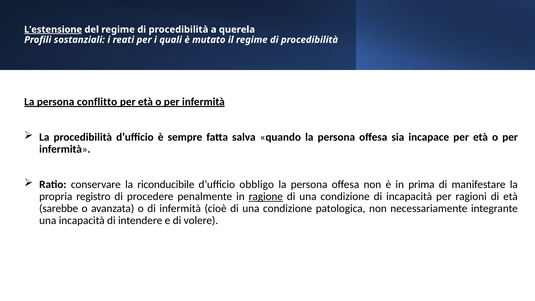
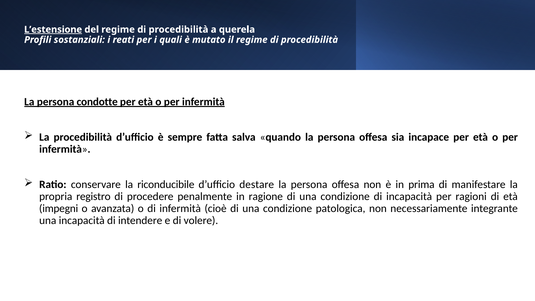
conflitto: conflitto -> condotte
obbligo: obbligo -> destare
ragione underline: present -> none
sarebbe: sarebbe -> impegni
